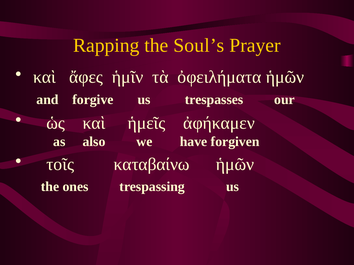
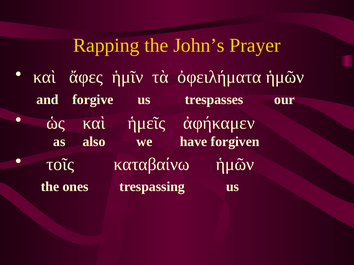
Soul’s: Soul’s -> John’s
